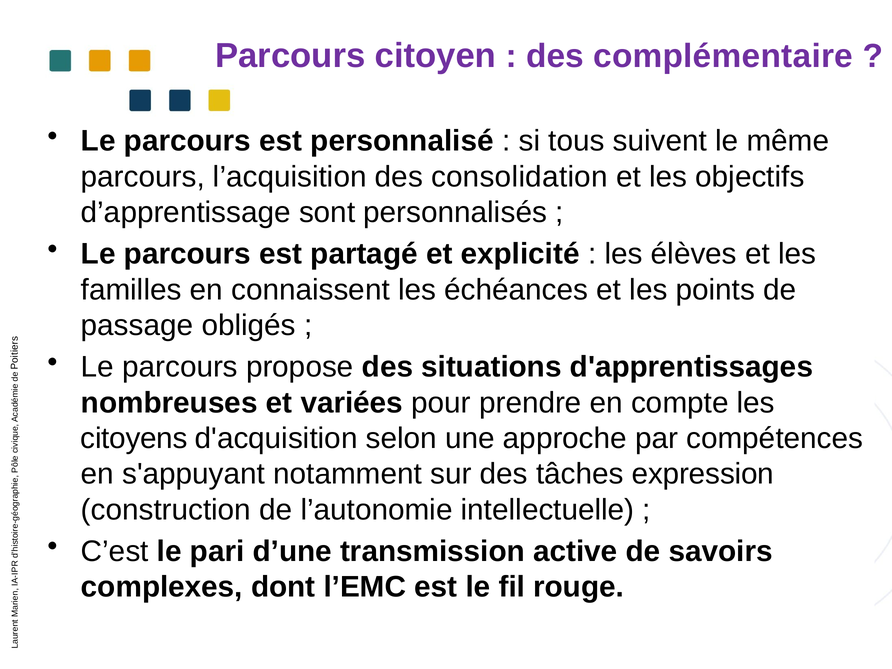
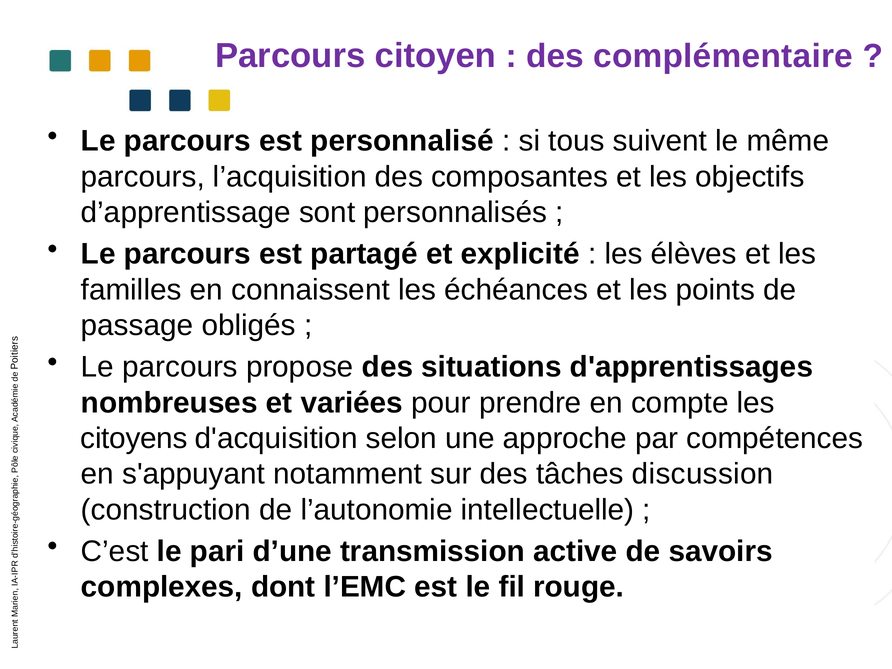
consolidation: consolidation -> composantes
expression: expression -> discussion
